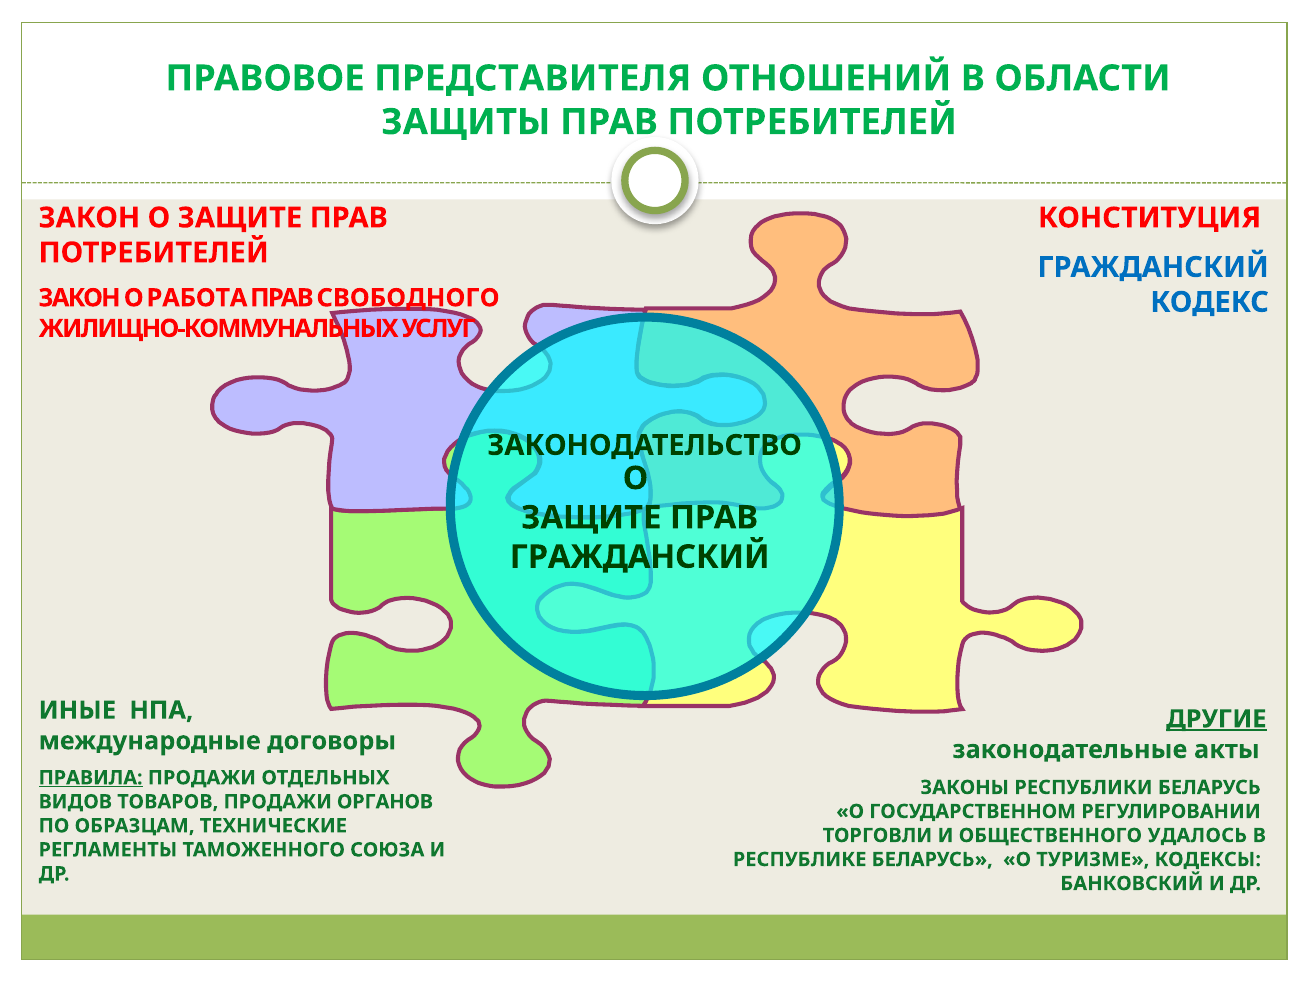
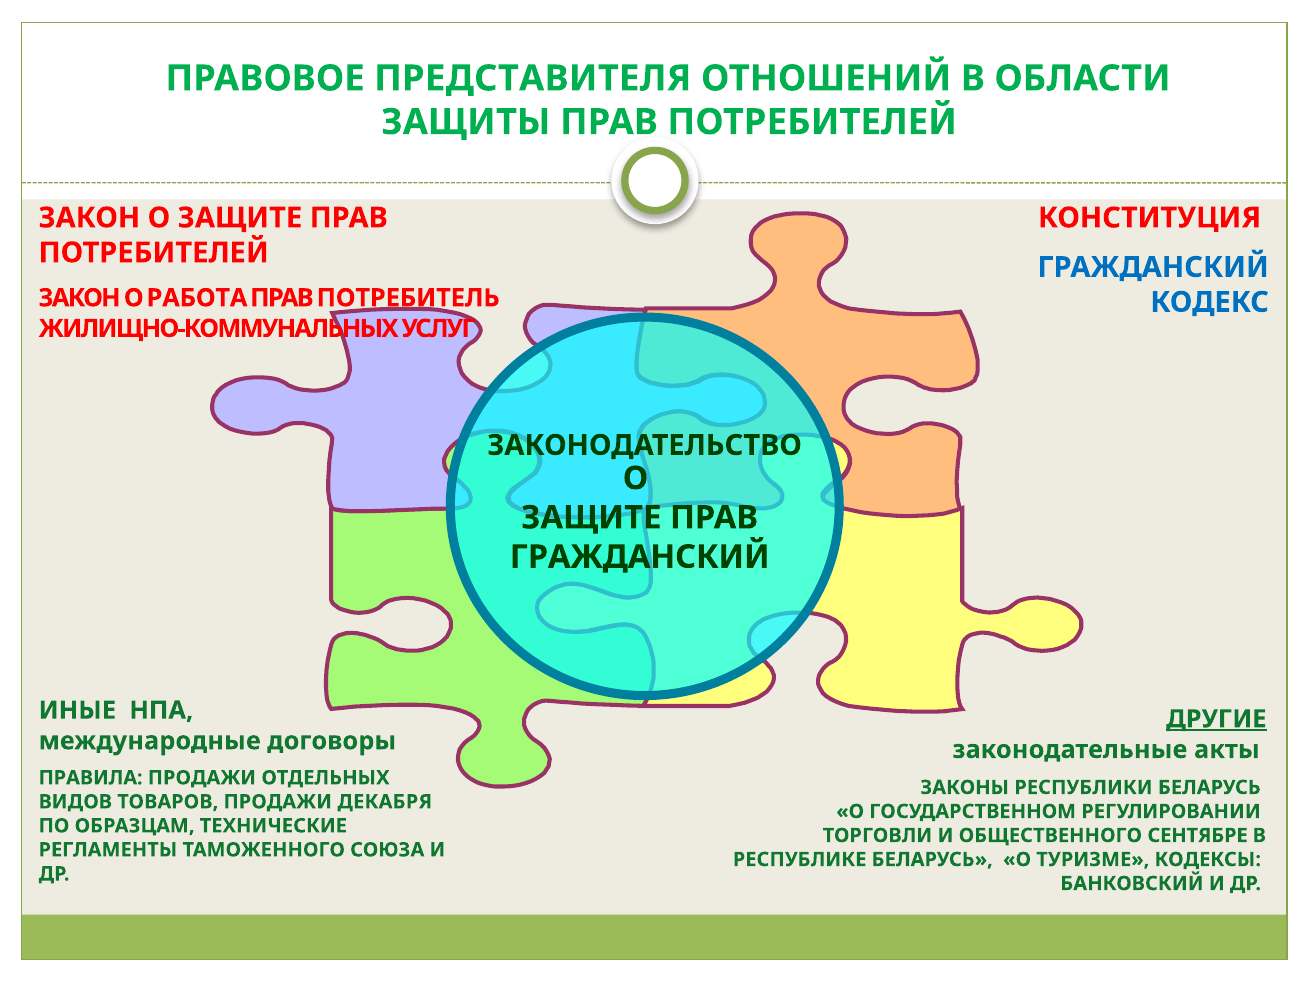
СВОБОДНОГО: СВОБОДНОГО -> ПОТРЕБИТЕЛЬ
ПРАВИЛА underline: present -> none
ОРГАНОВ: ОРГАНОВ -> ДЕКАБРЯ
УДАЛОСЬ: УДАЛОСЬ -> СЕНТЯБРЕ
